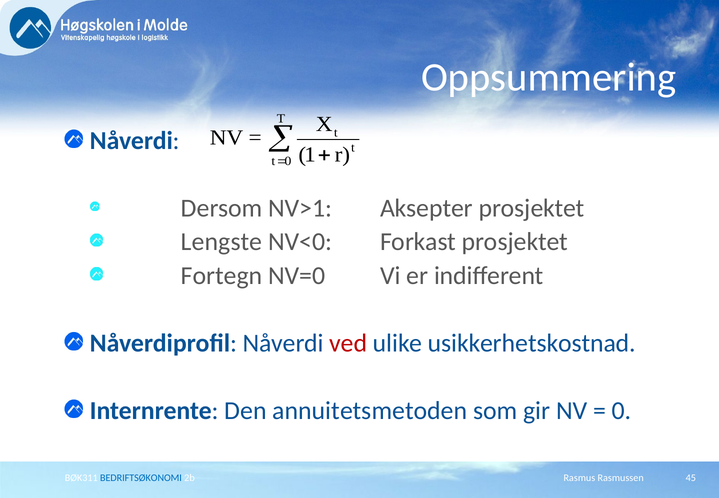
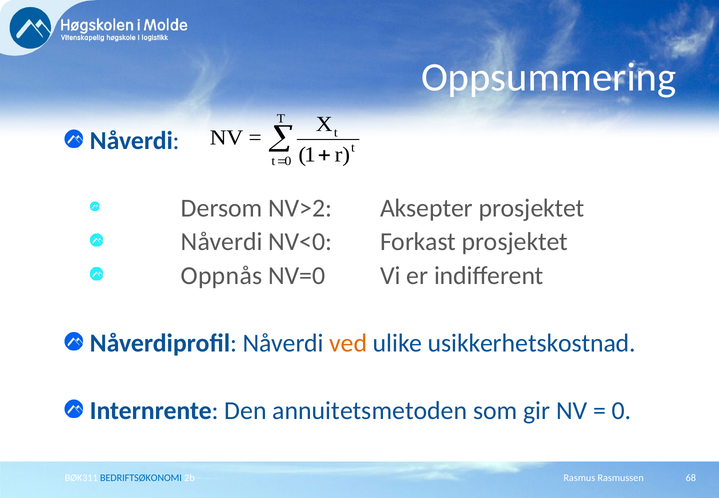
NV>1: NV>1 -> NV>2
Lengste at (222, 242): Lengste -> Nåverdi
Fortegn: Fortegn -> Oppnås
ved colour: red -> orange
45: 45 -> 68
